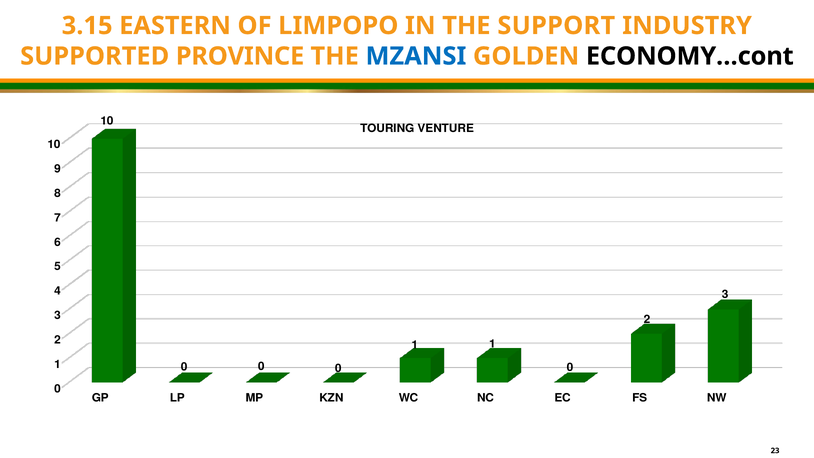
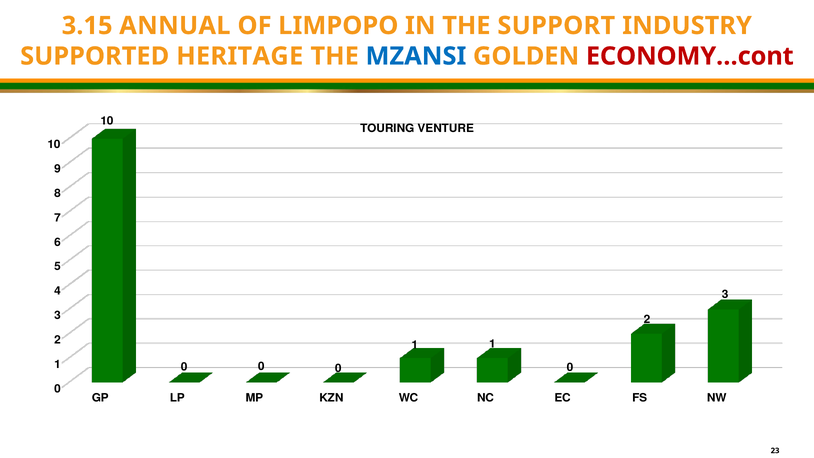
EASTERN: EASTERN -> ANNUAL
PROVINCE: PROVINCE -> HERITAGE
ECONOMY…cont colour: black -> red
